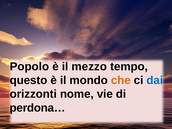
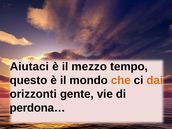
Popolo: Popolo -> Aiutaci
dai colour: blue -> orange
nome: nome -> gente
